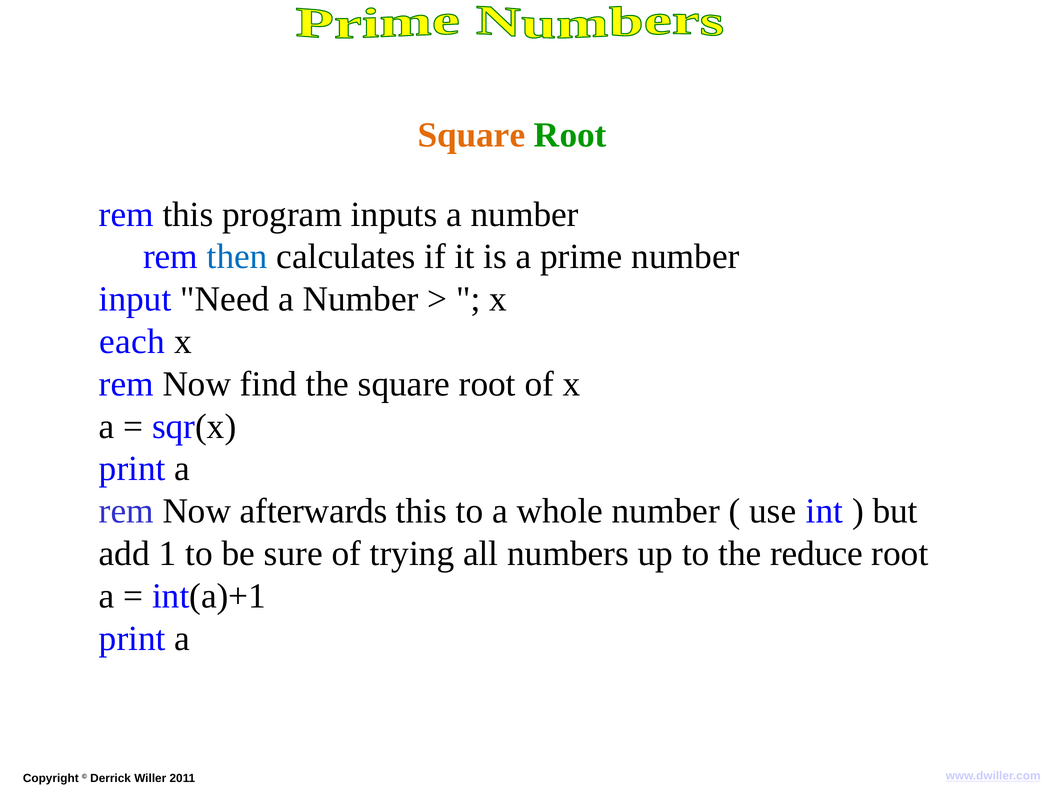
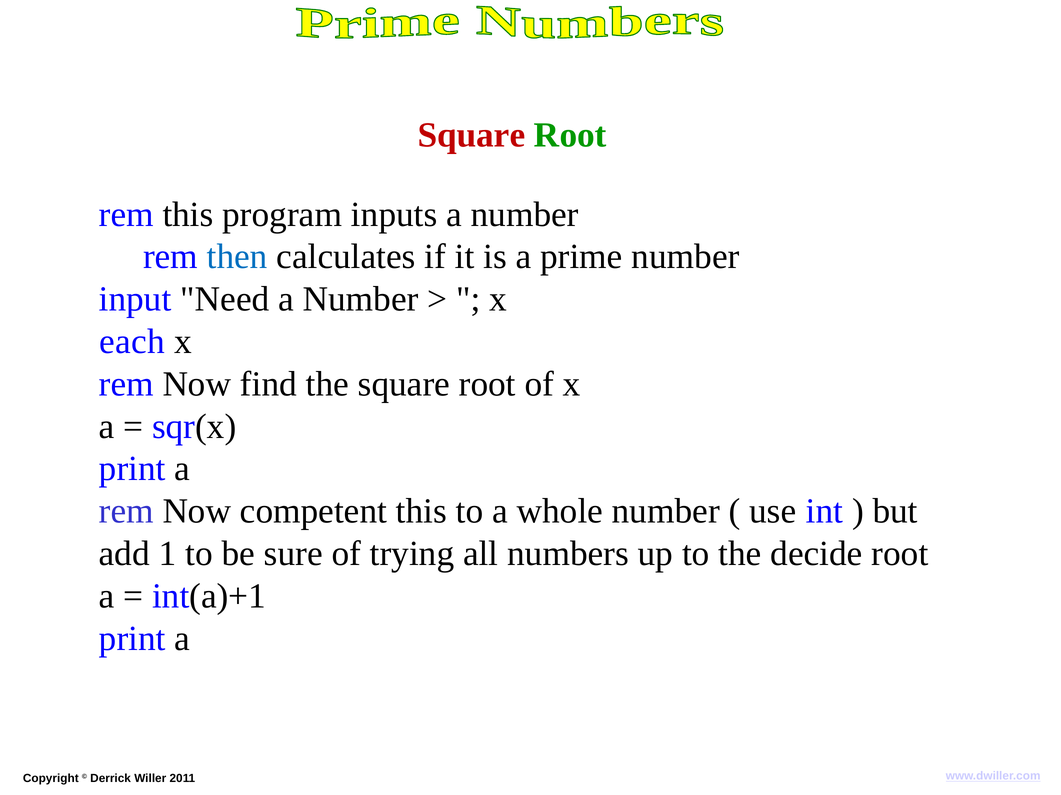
Square at (471, 135) colour: orange -> red
afterwards: afterwards -> competent
reduce: reduce -> decide
